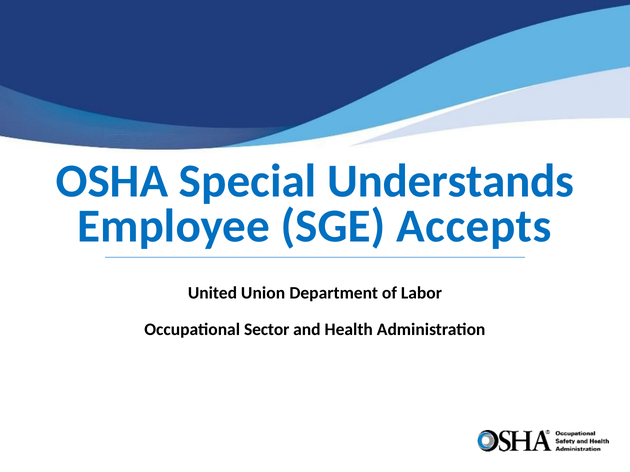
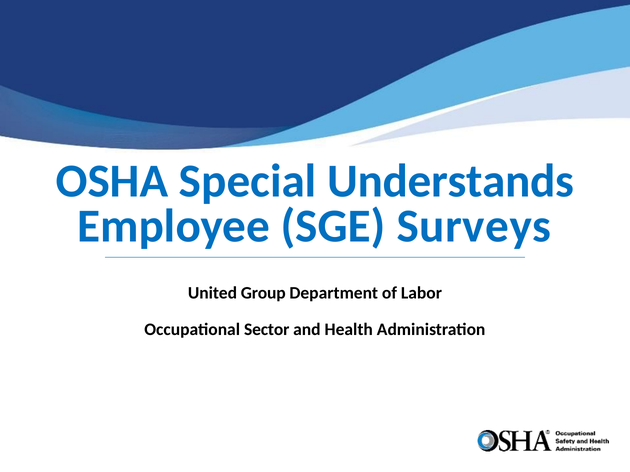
Accepts: Accepts -> Surveys
Union: Union -> Group
